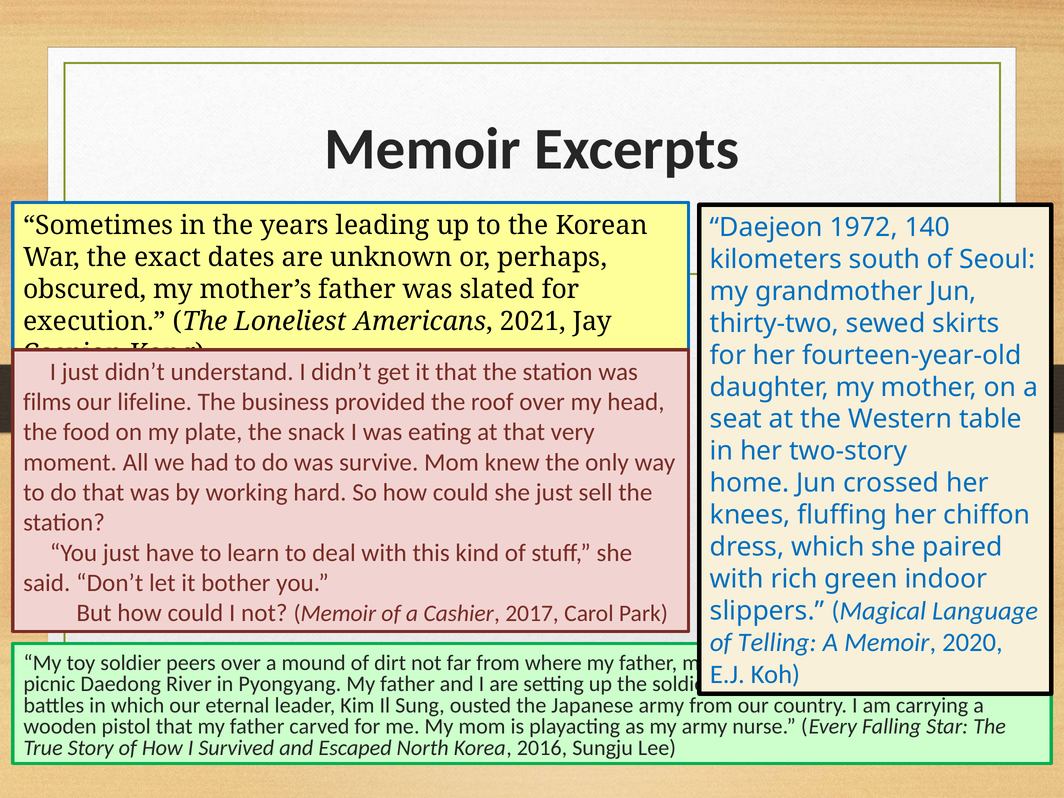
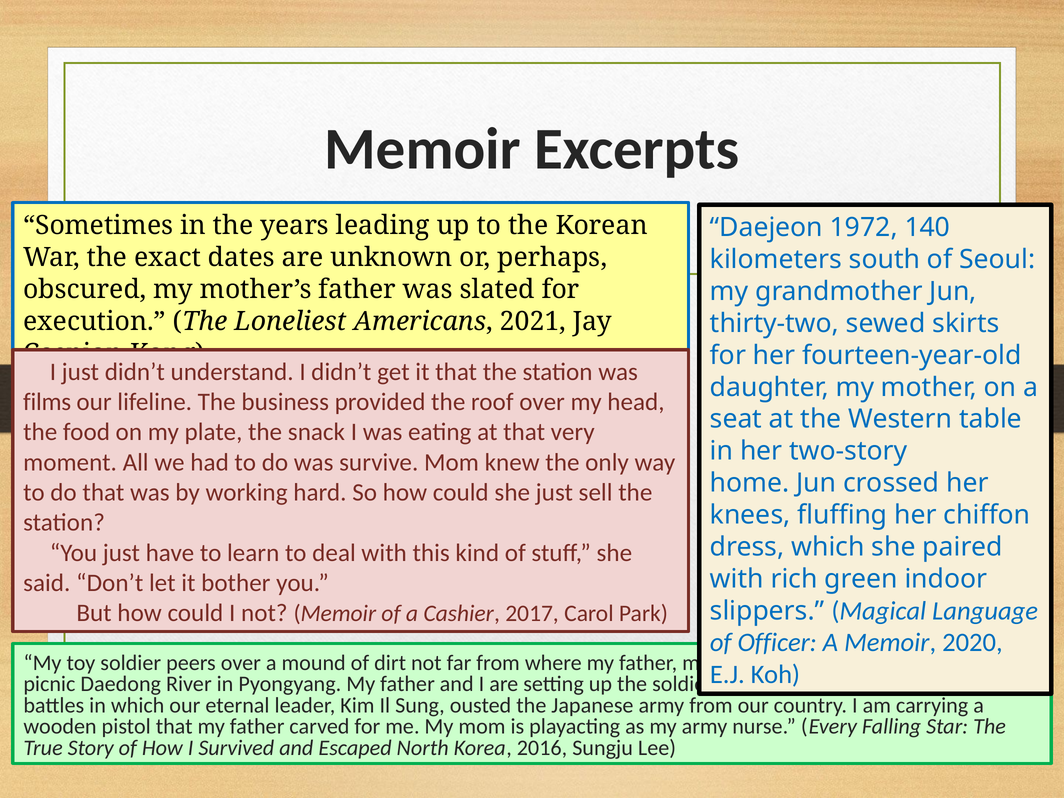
Telling: Telling -> Officer
